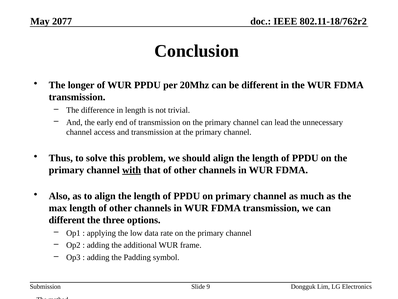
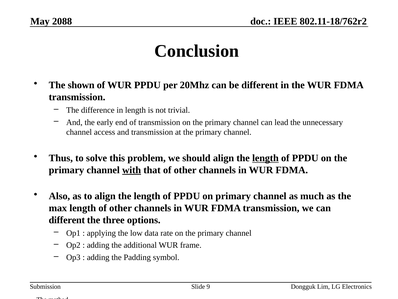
2077: 2077 -> 2088
longer: longer -> shown
length at (265, 158) underline: none -> present
